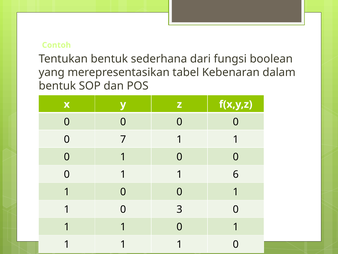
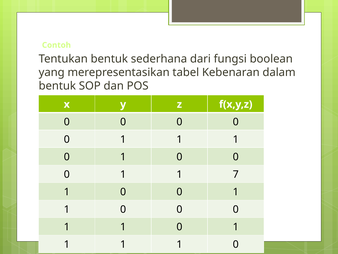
7 at (123, 139): 7 -> 1
6: 6 -> 7
3 at (179, 209): 3 -> 0
